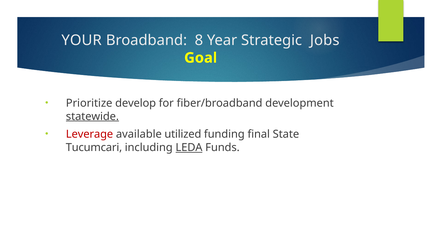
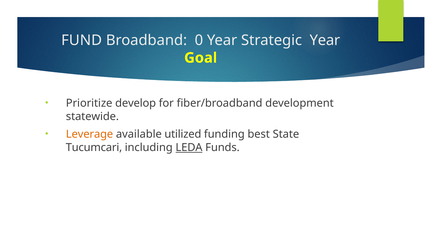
YOUR: YOUR -> FUND
8: 8 -> 0
Strategic Jobs: Jobs -> Year
statewide underline: present -> none
Leverage colour: red -> orange
final: final -> best
